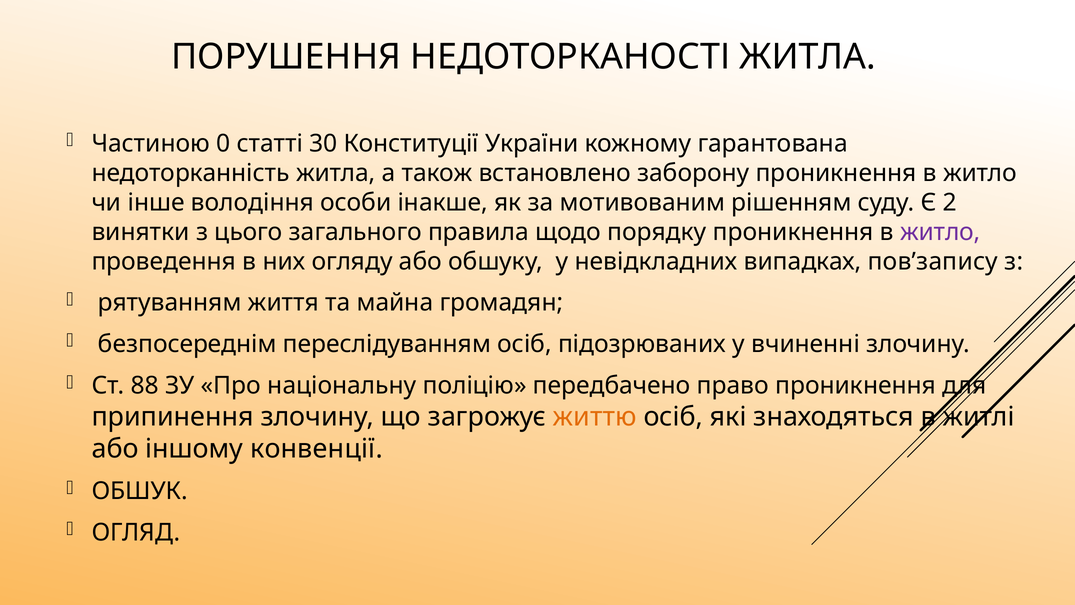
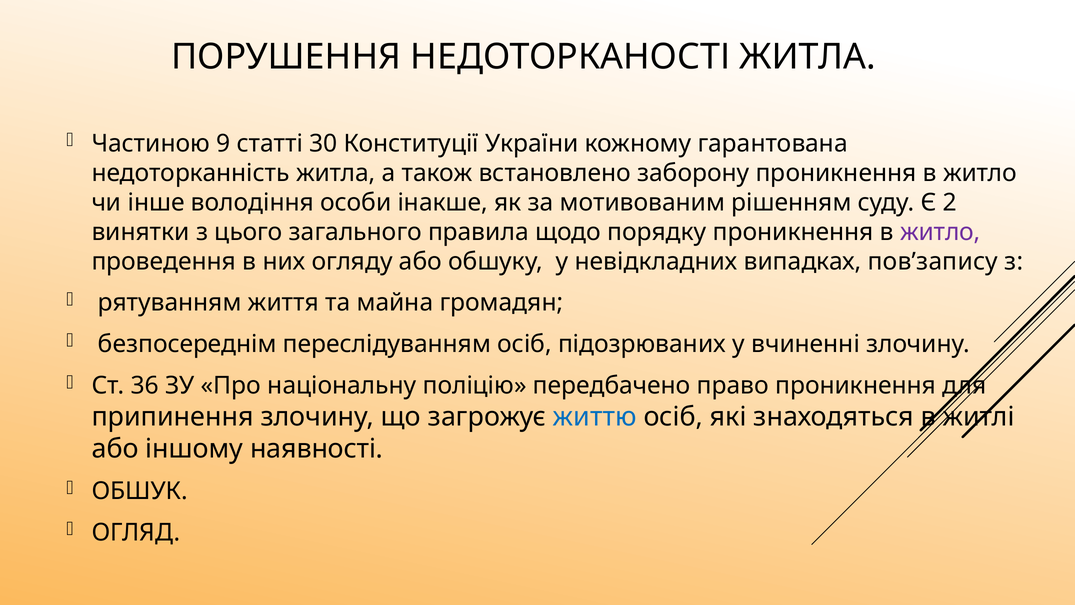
0: 0 -> 9
88: 88 -> 36
життю colour: orange -> blue
конвенції: конвенції -> наявності
